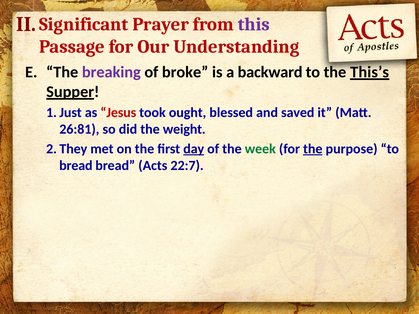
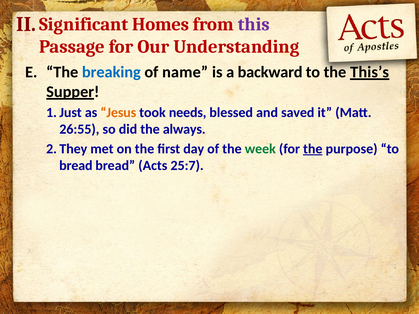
Prayer: Prayer -> Homes
breaking colour: purple -> blue
broke: broke -> name
Jesus colour: red -> orange
ought: ought -> needs
26:81: 26:81 -> 26:55
weight: weight -> always
day underline: present -> none
22:7: 22:7 -> 25:7
